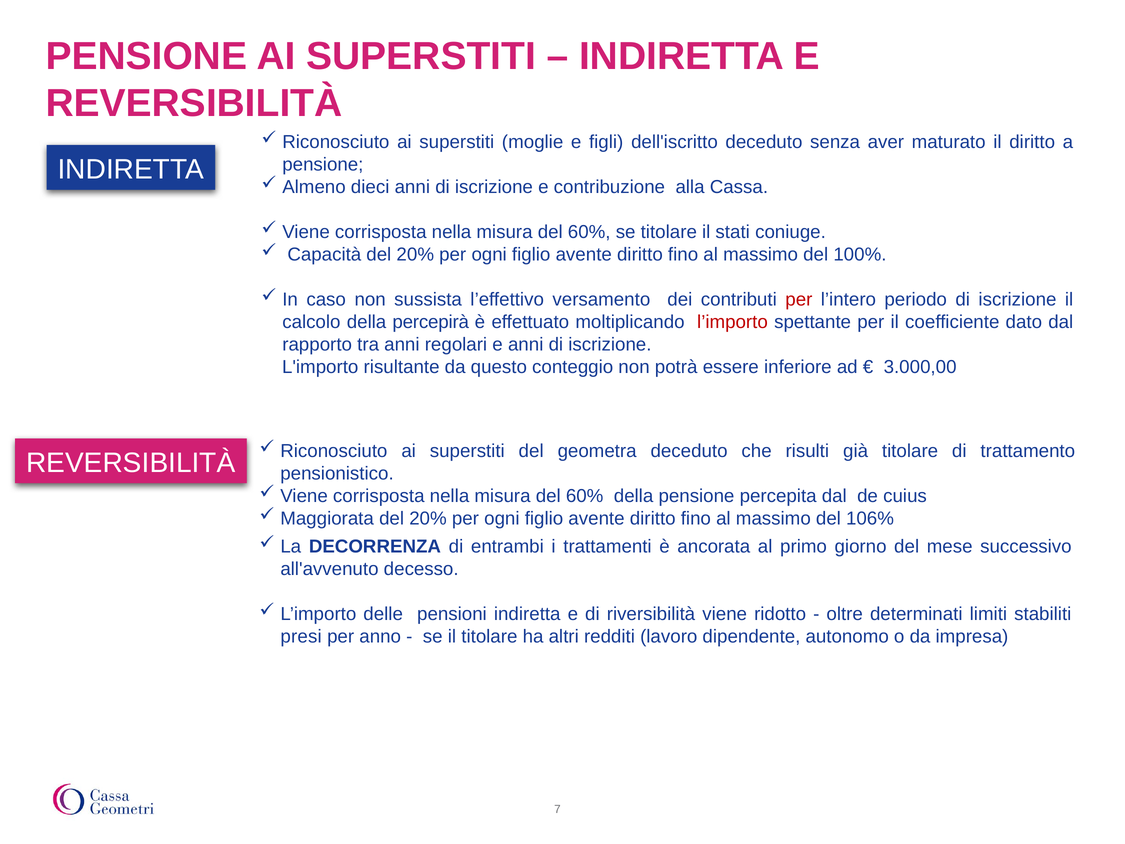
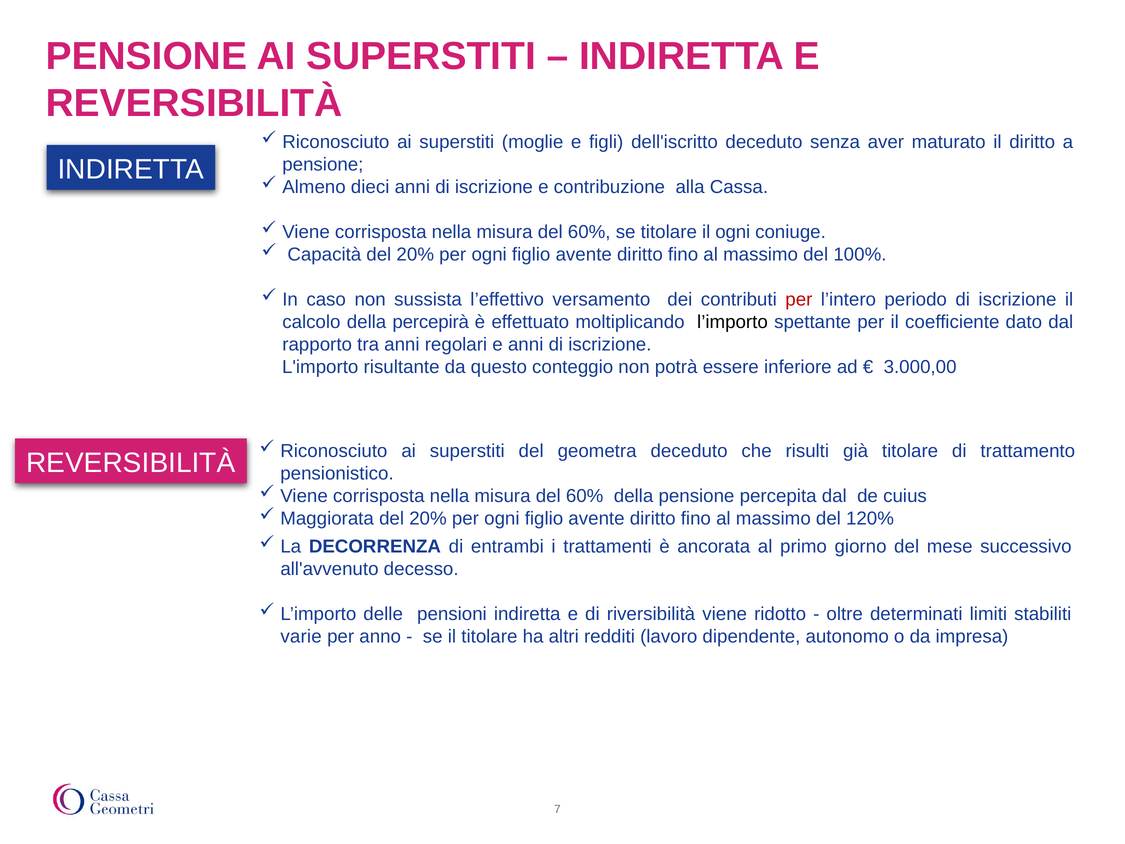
il stati: stati -> ogni
l’importo at (732, 322) colour: red -> black
106%: 106% -> 120%
presi: presi -> varie
